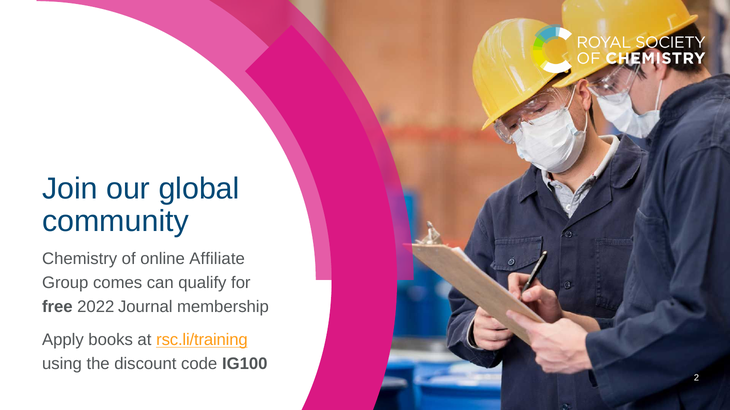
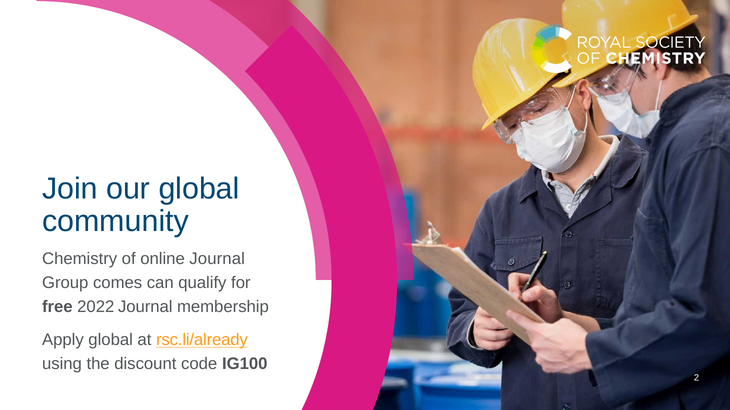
online Affiliate: Affiliate -> Journal
Apply books: books -> global
rsc.li/training: rsc.li/training -> rsc.li/already
